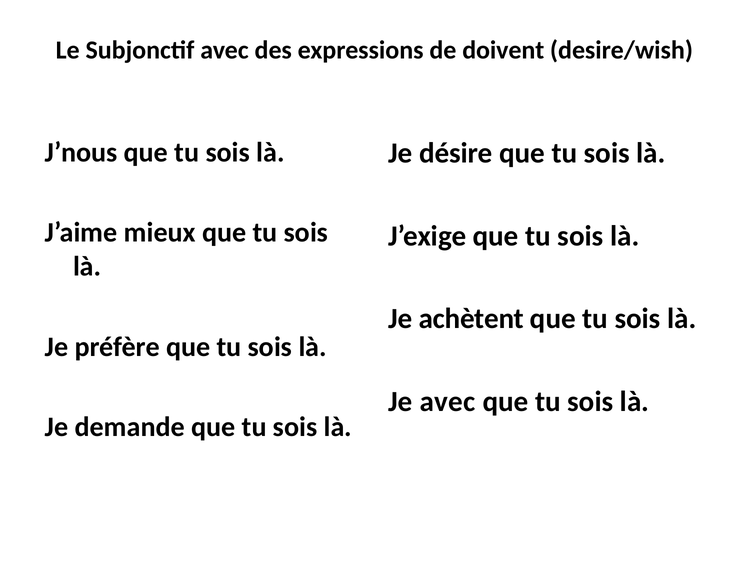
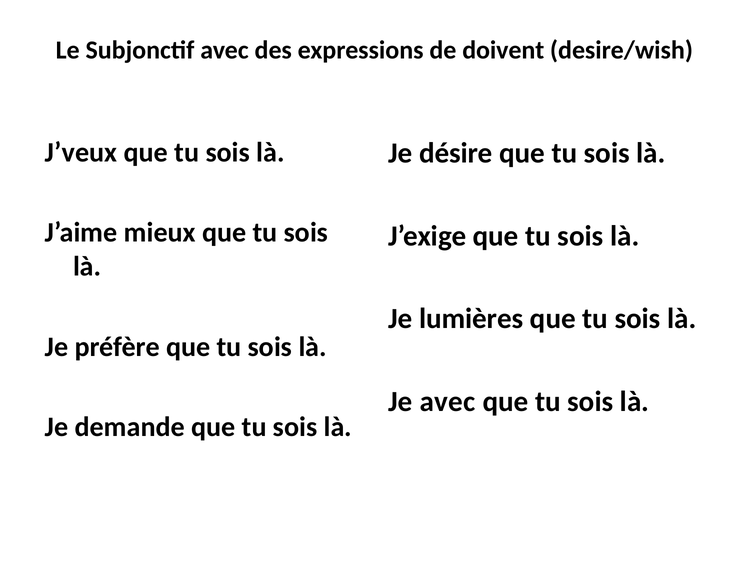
J’nous: J’nous -> J’veux
achètent: achètent -> lumières
